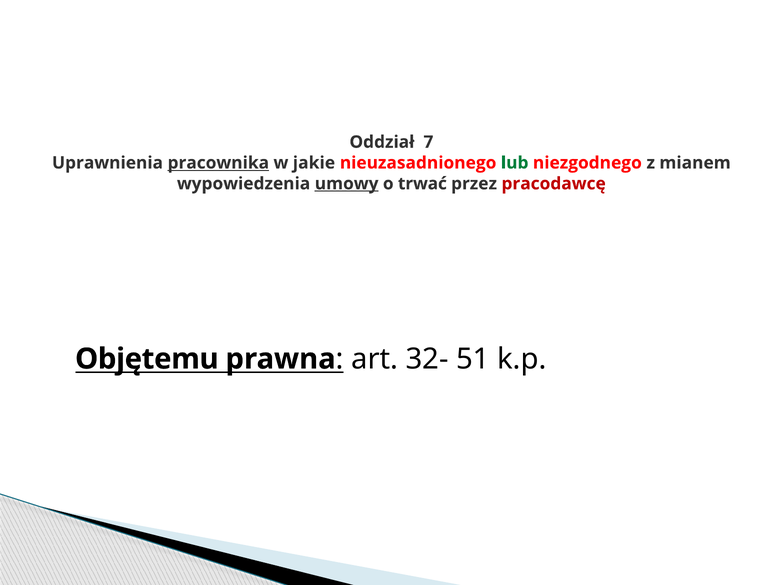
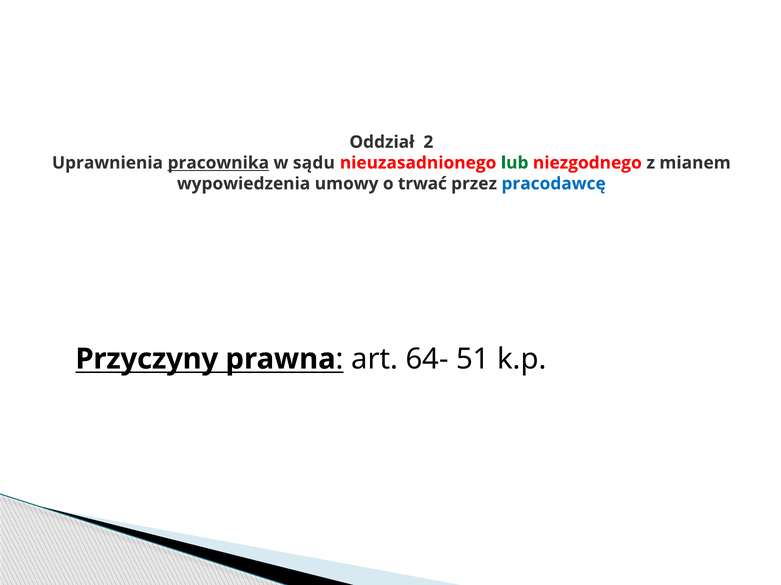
7: 7 -> 2
jakie: jakie -> sądu
umowy underline: present -> none
pracodawcę colour: red -> blue
Objętemu: Objętemu -> Przyczyny
32-: 32- -> 64-
